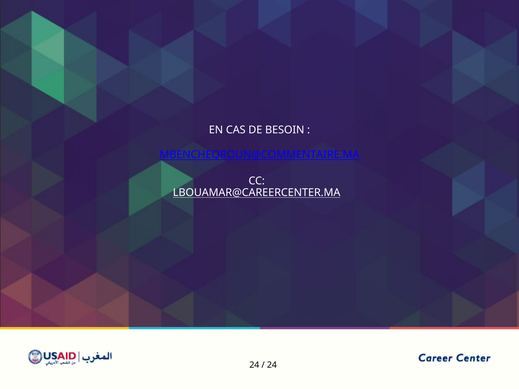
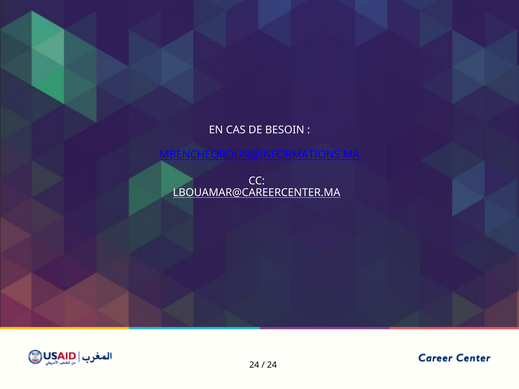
MBENCHEQROUN@COMMENTAIRE.MA: MBENCHEQROUN@COMMENTAIRE.MA -> MBENCHEQROUN@INFORMATIONS.MA
